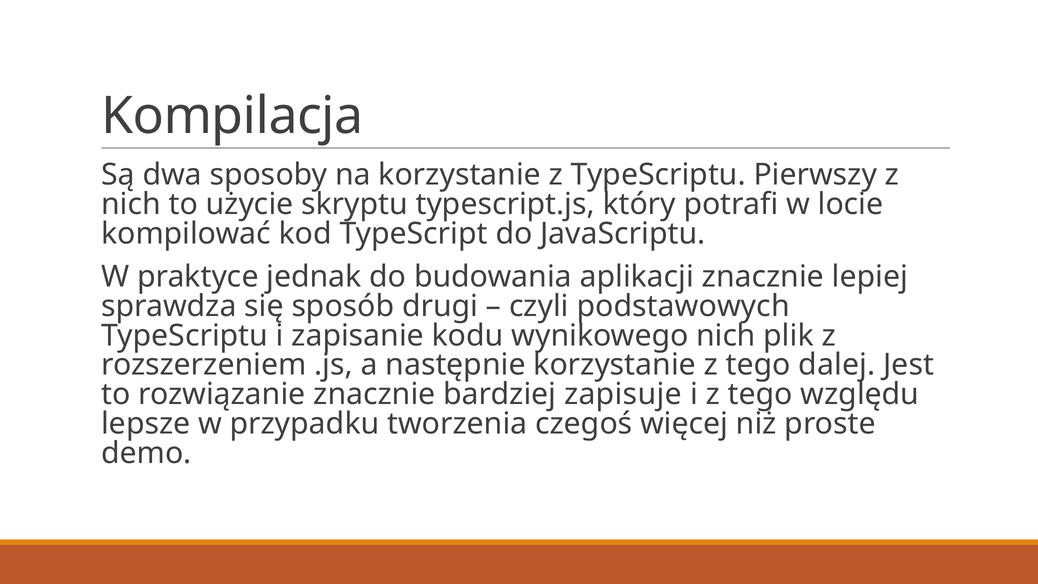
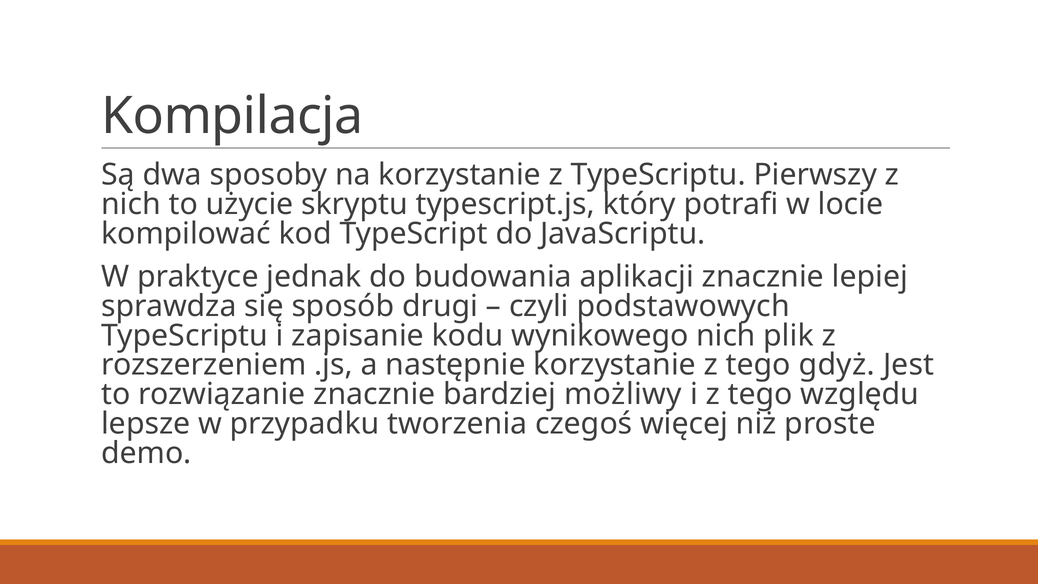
dalej: dalej -> gdyż
zapisuje: zapisuje -> możliwy
